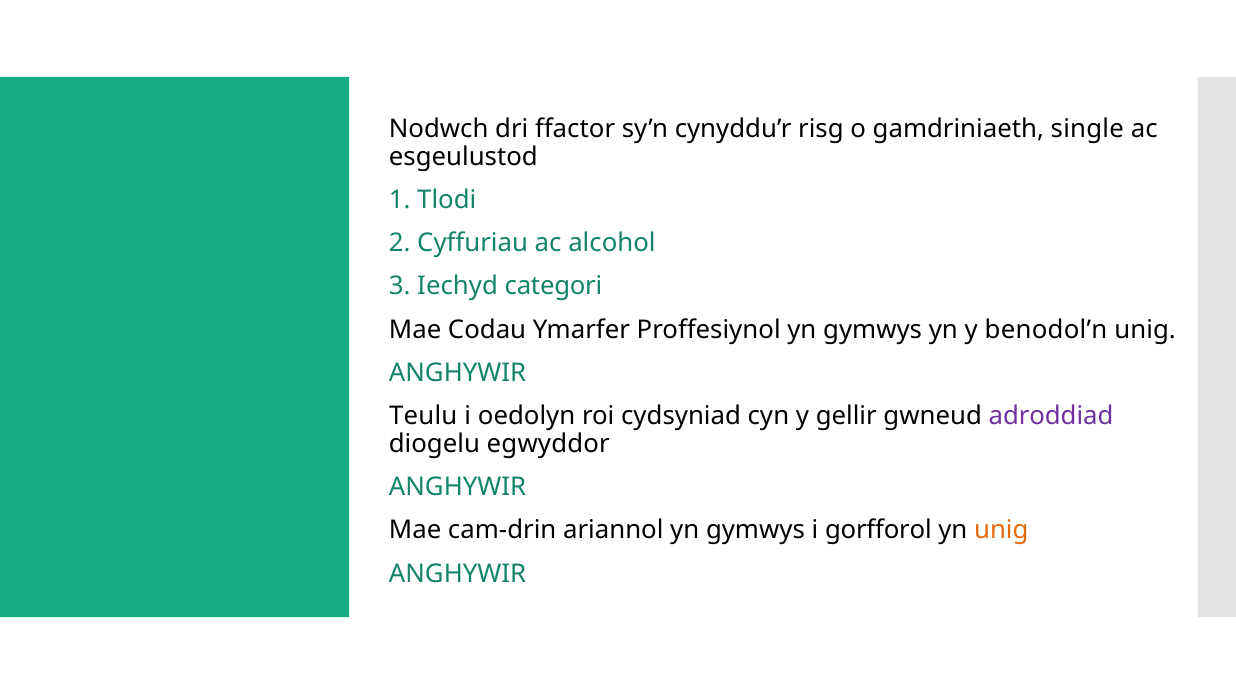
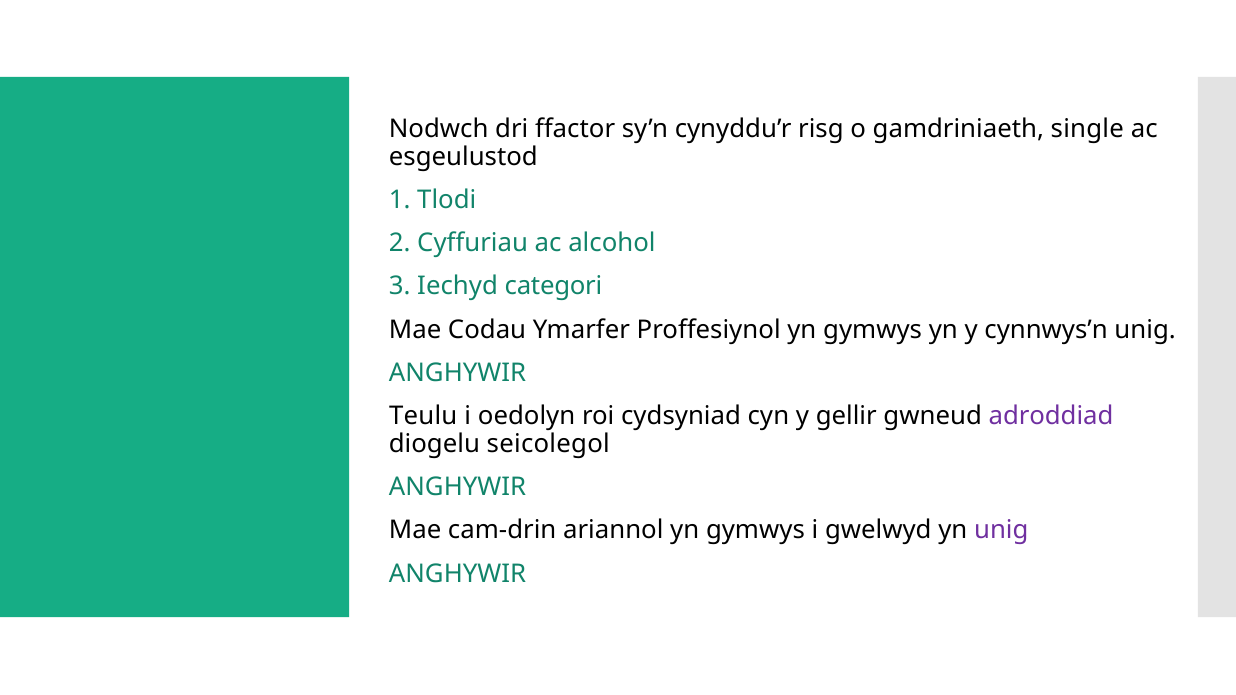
benodol’n: benodol’n -> cynnwys’n
egwyddor: egwyddor -> seicolegol
gorfforol: gorfforol -> gwelwyd
unig at (1001, 531) colour: orange -> purple
